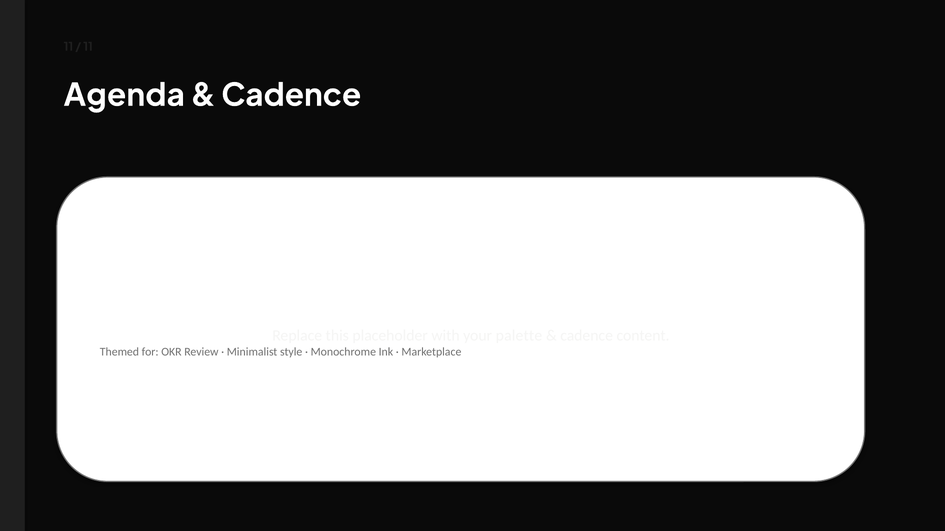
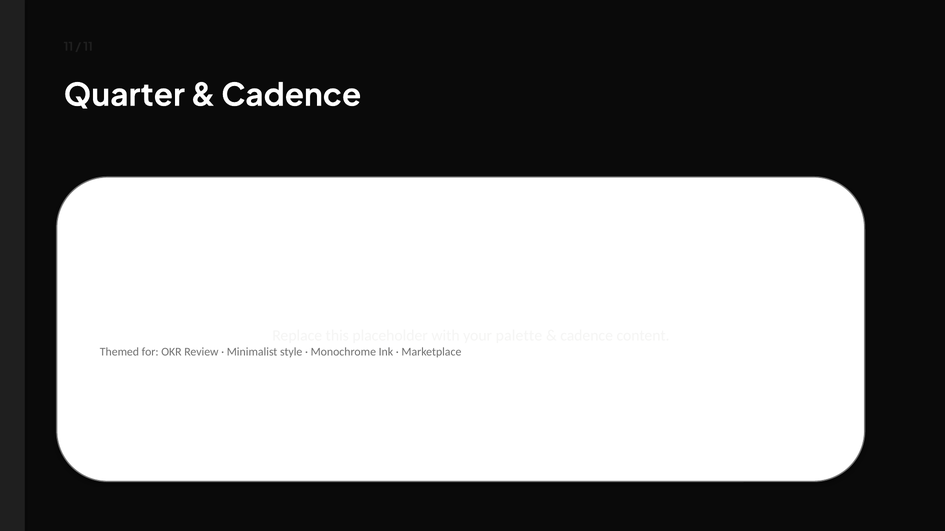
Agenda: Agenda -> Quarter
